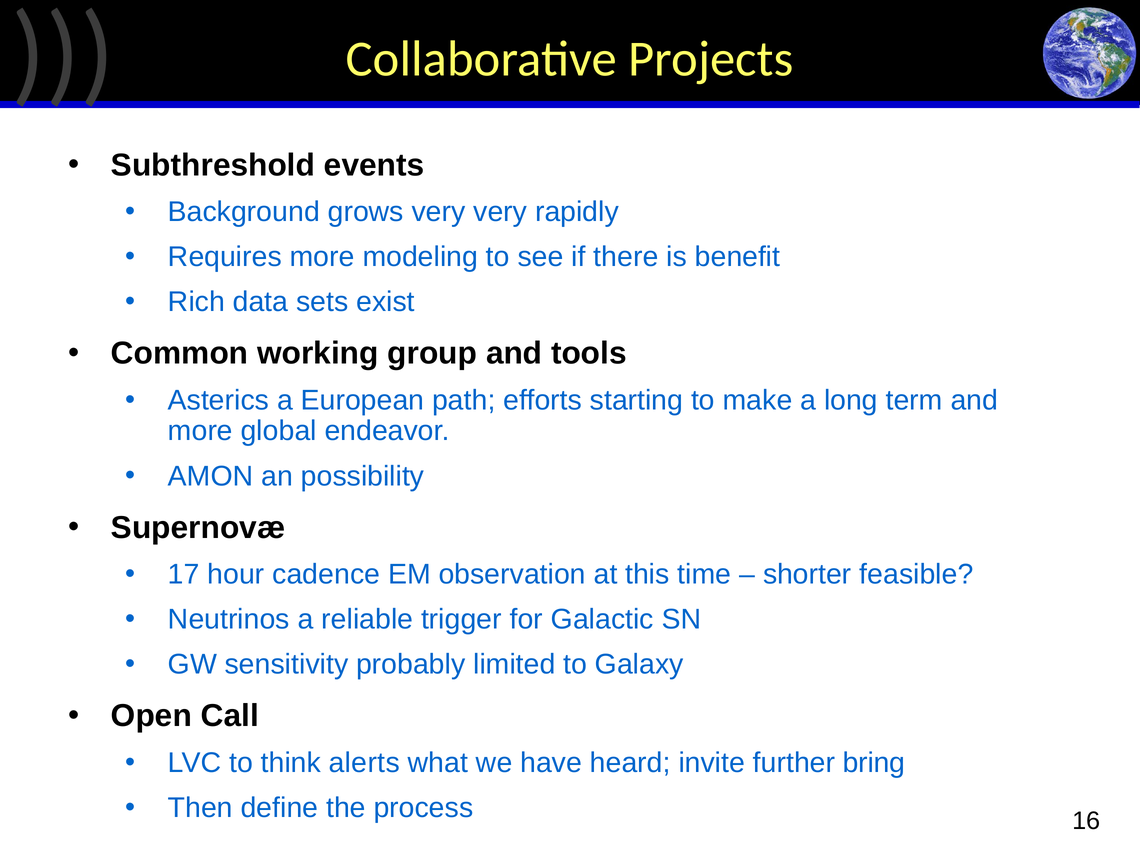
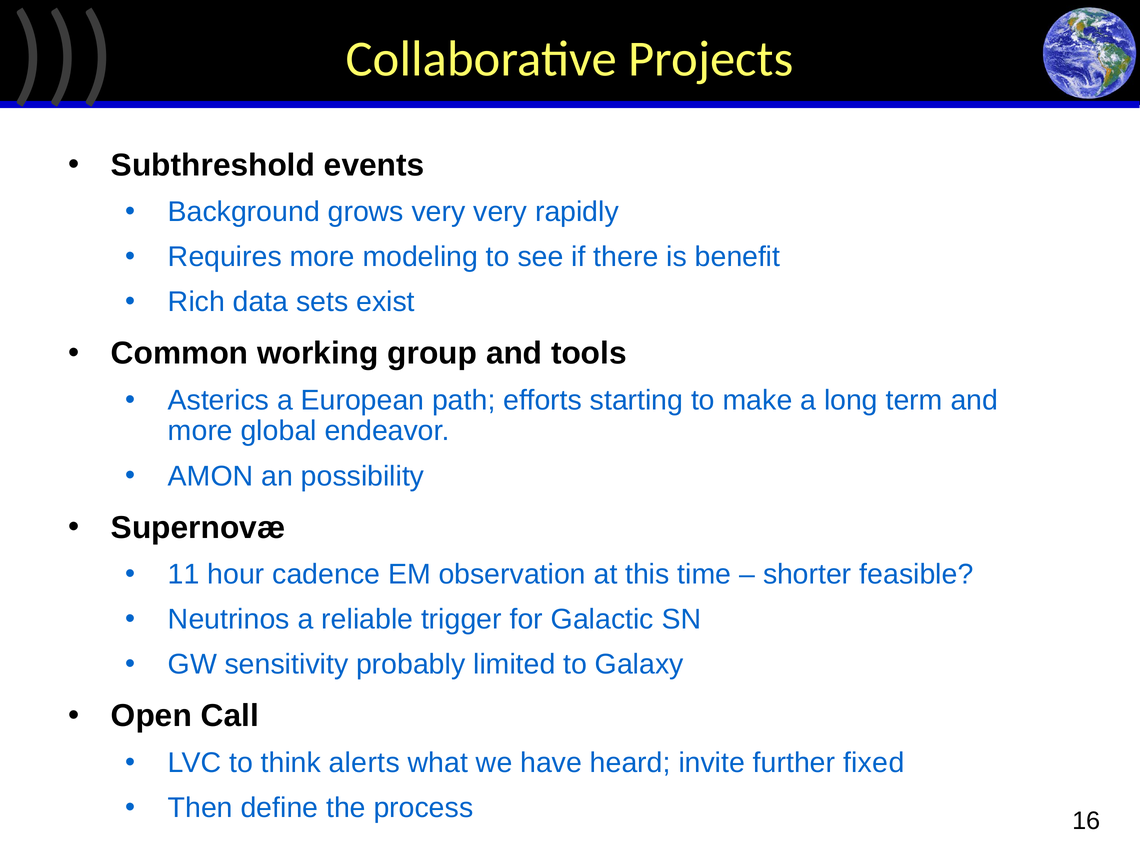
17: 17 -> 11
bring: bring -> fixed
